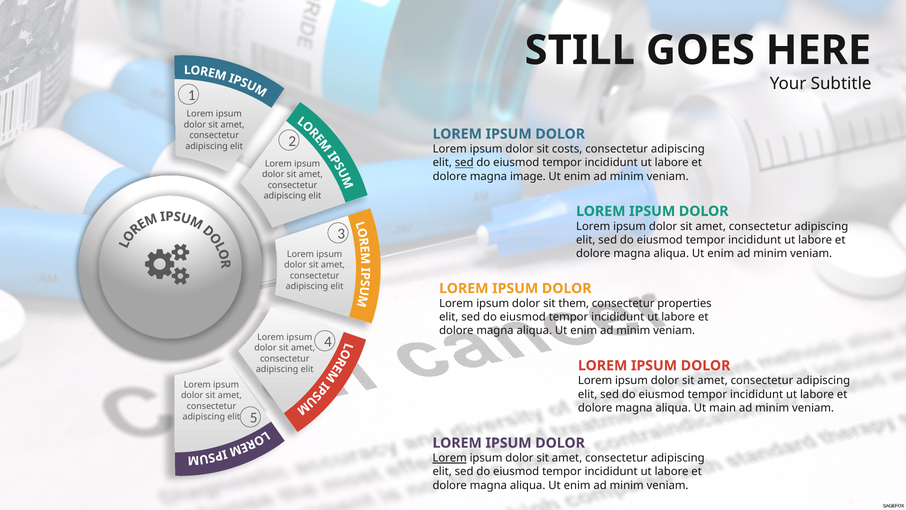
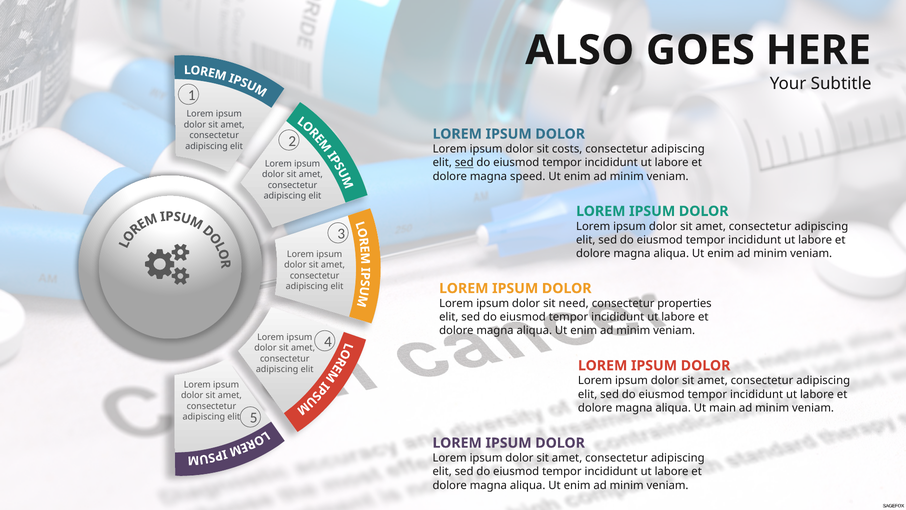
STILL: STILL -> ALSO
image: image -> speed
them: them -> need
Lorem at (450, 458) underline: present -> none
